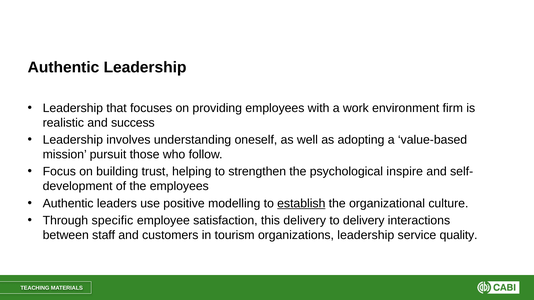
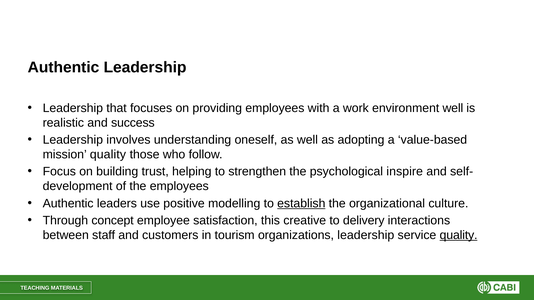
environment firm: firm -> well
mission pursuit: pursuit -> quality
specific: specific -> concept
this delivery: delivery -> creative
quality at (459, 235) underline: none -> present
